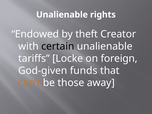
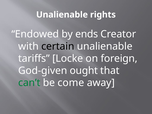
theft: theft -> ends
funds: funds -> ought
can’t colour: orange -> green
those: those -> come
